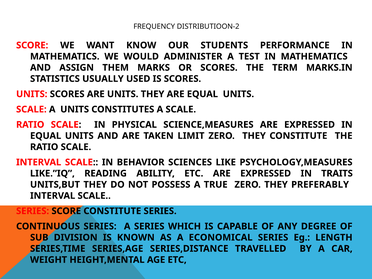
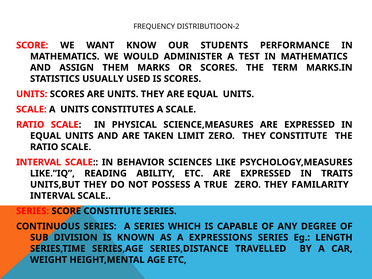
PREFERABLY: PREFERABLY -> FAMILARITY
ECONOMICAL: ECONOMICAL -> EXPRESSIONS
